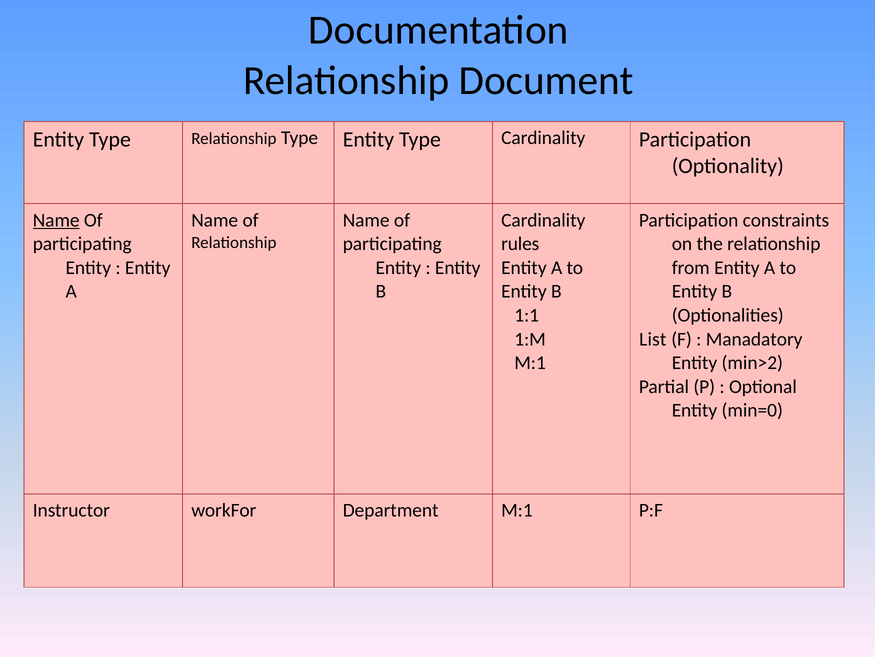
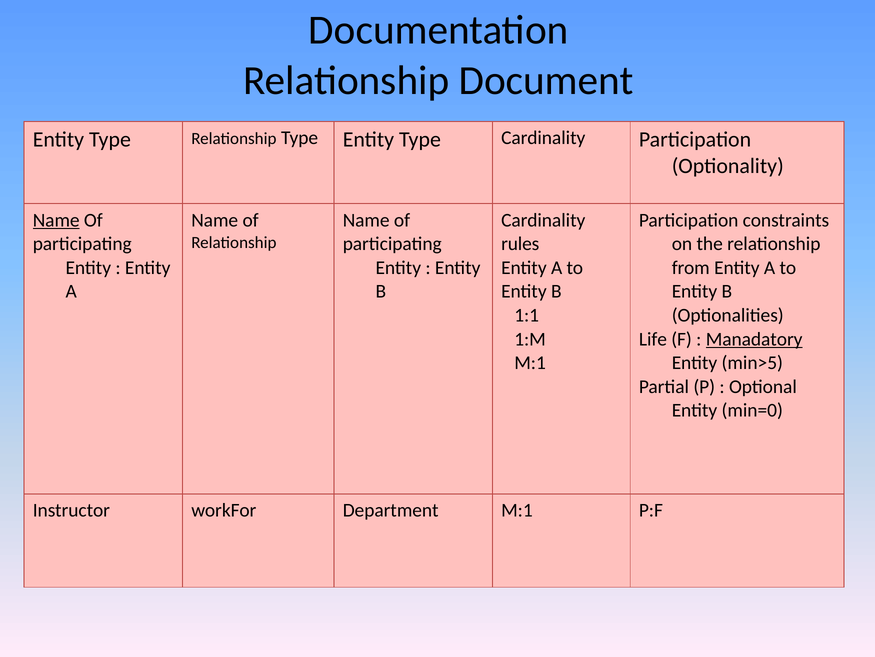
List: List -> Life
Manadatory underline: none -> present
min>2: min>2 -> min>5
